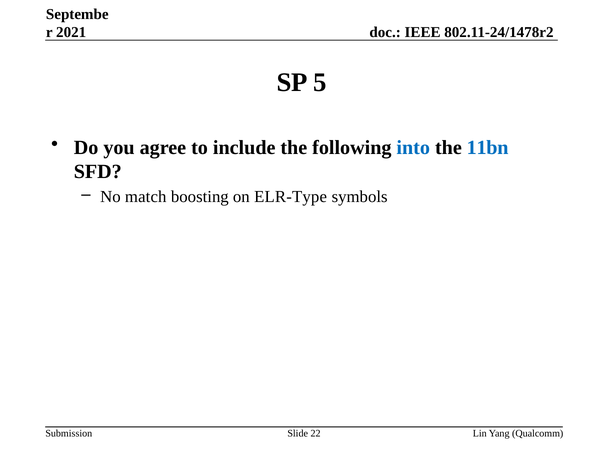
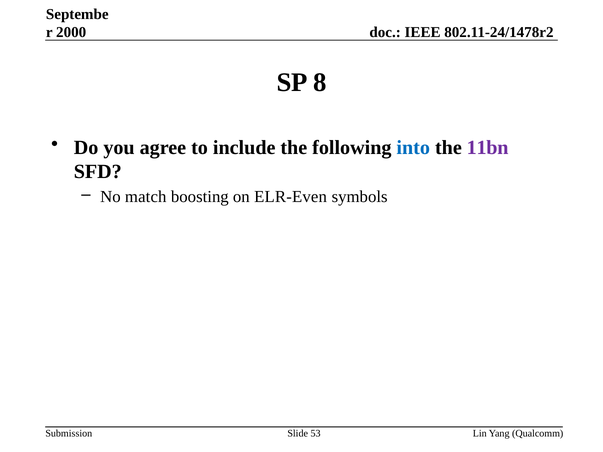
2021: 2021 -> 2000
5: 5 -> 8
11bn colour: blue -> purple
ELR-Type: ELR-Type -> ELR-Even
22: 22 -> 53
